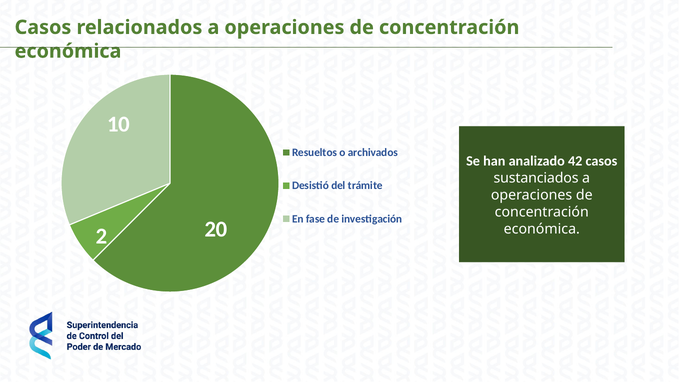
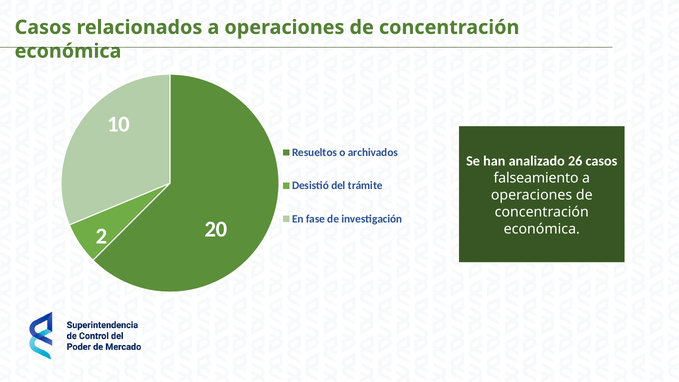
42: 42 -> 26
sustanciados: sustanciados -> falseamiento
